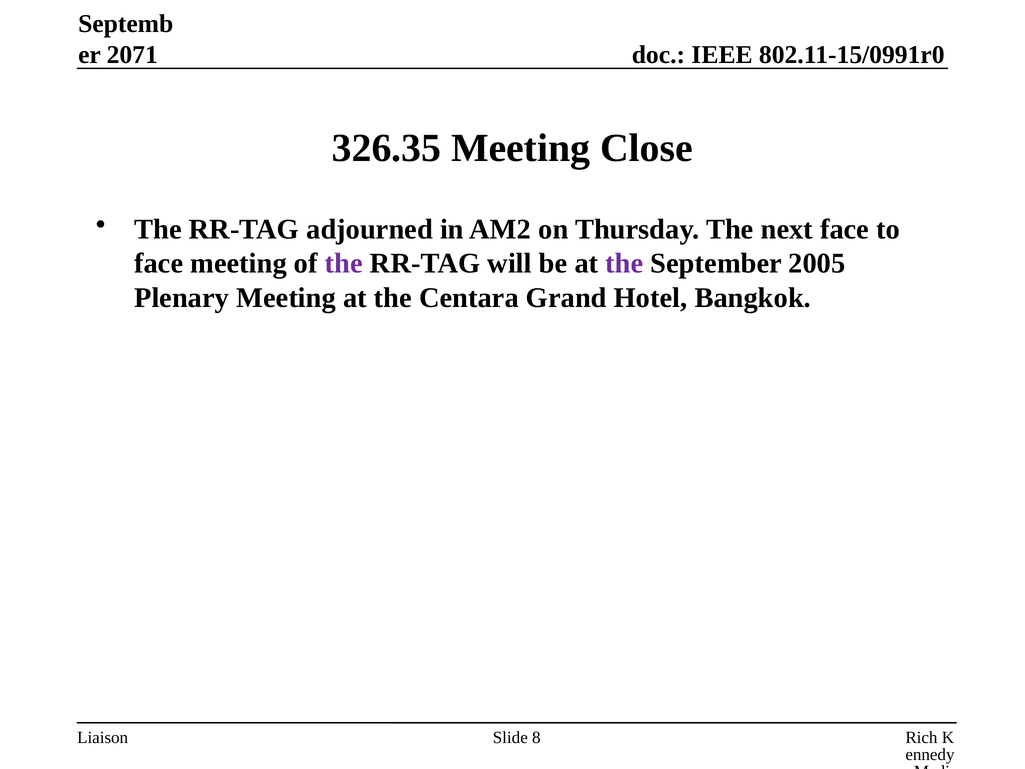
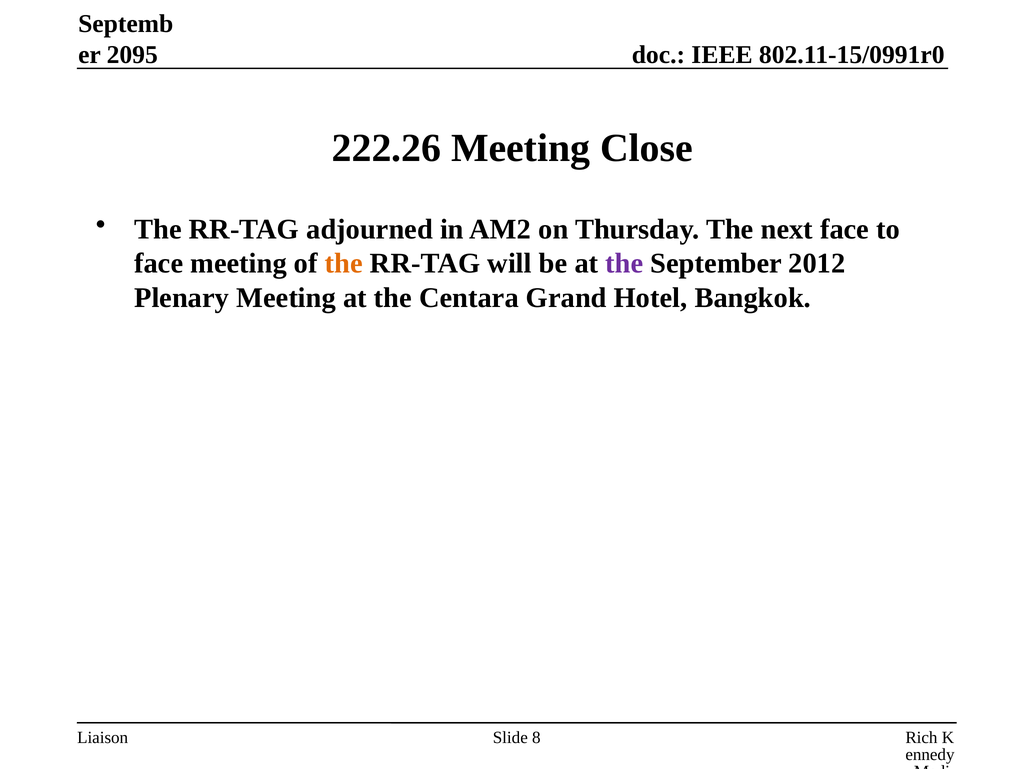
2071: 2071 -> 2095
326.35: 326.35 -> 222.26
the at (344, 263) colour: purple -> orange
2005: 2005 -> 2012
